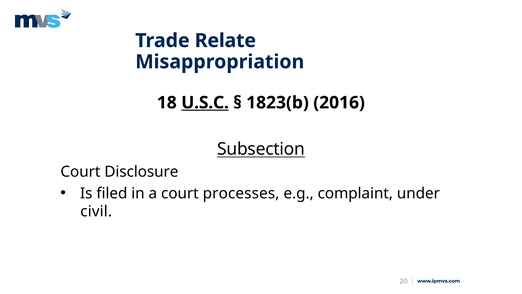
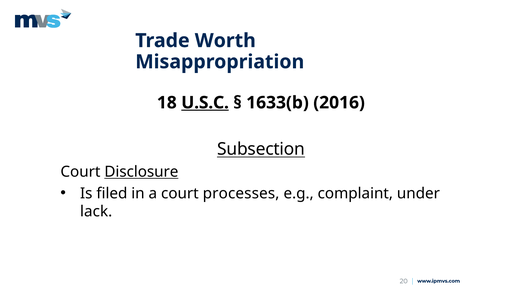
Relate: Relate -> Worth
1823(b: 1823(b -> 1633(b
Disclosure underline: none -> present
civil: civil -> lack
